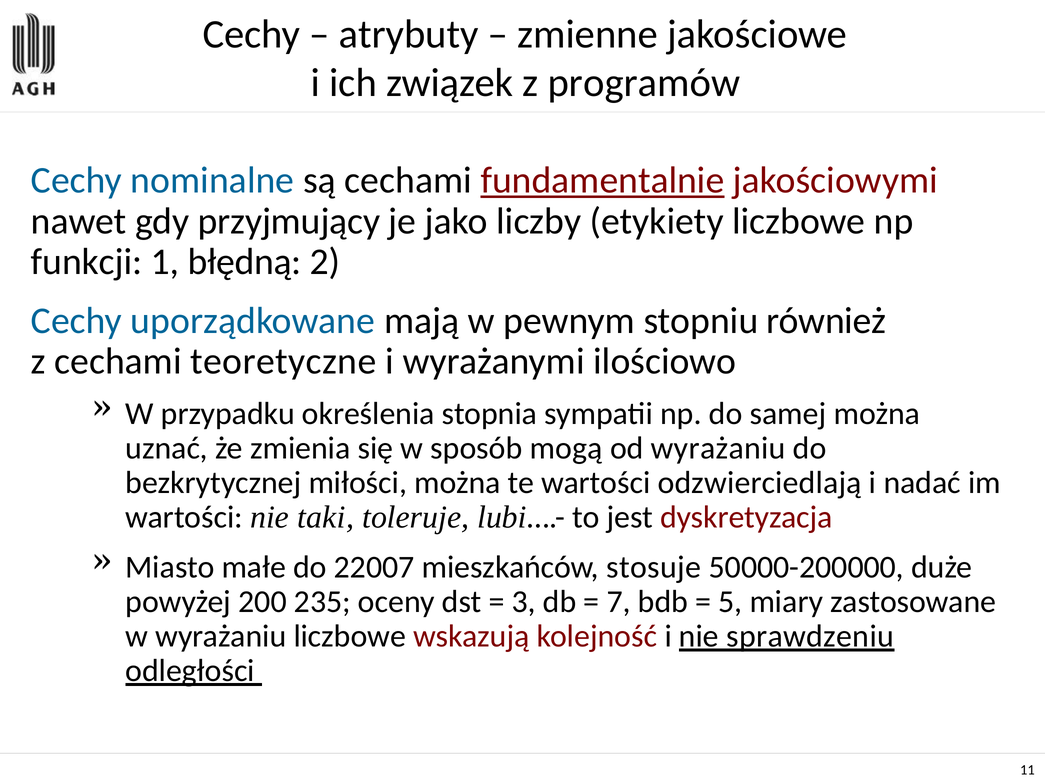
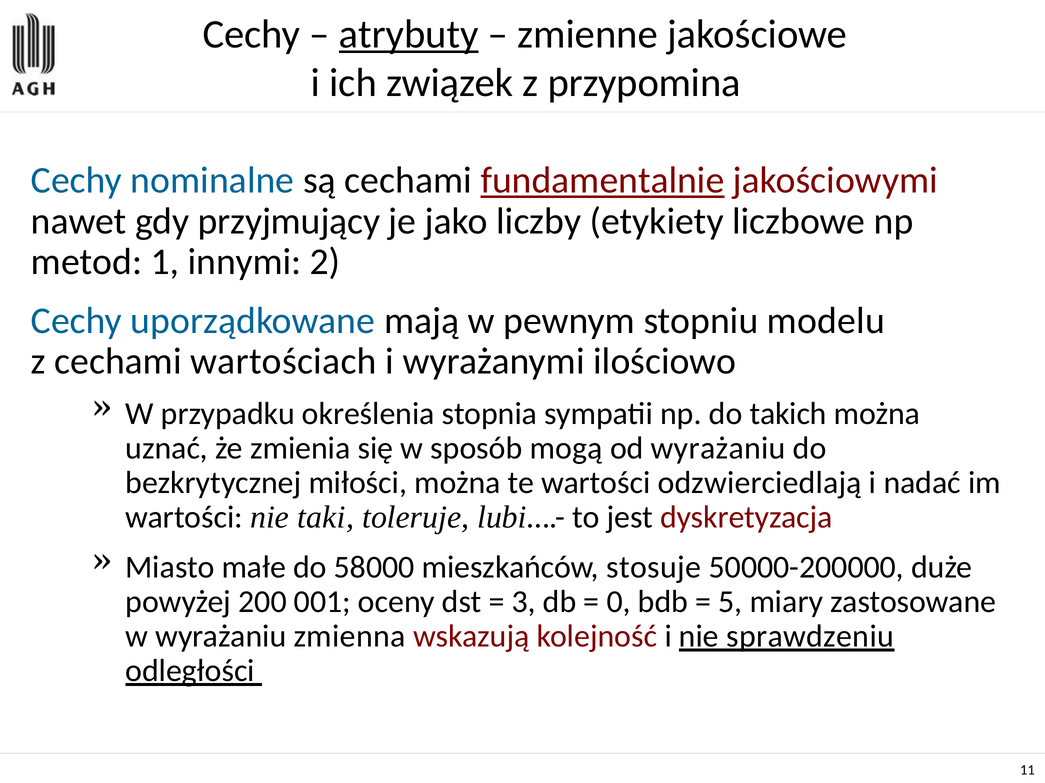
atrybuty underline: none -> present
programów: programów -> przypomina
funkcji: funkcji -> metod
błędną: błędną -> innymi
również: również -> modelu
teoretyczne: teoretyczne -> wartościach
samej: samej -> takich
22007: 22007 -> 58000
235: 235 -> 001
7: 7 -> 0
wyrażaniu liczbowe: liczbowe -> zmienna
